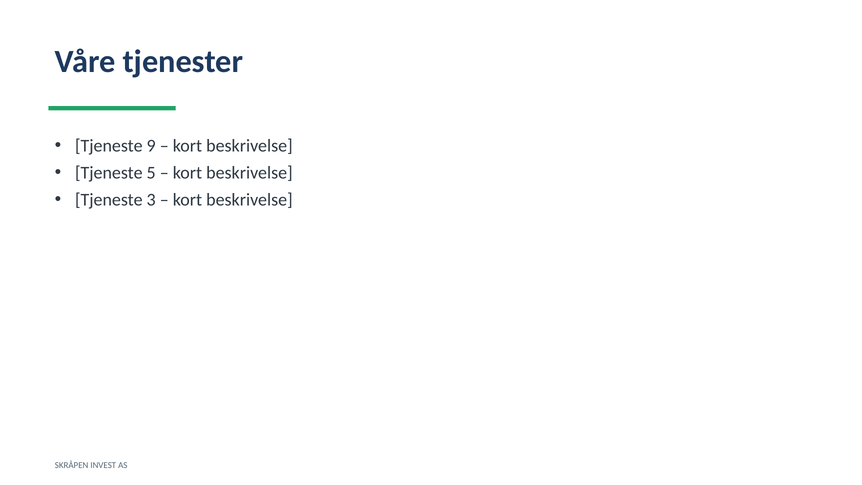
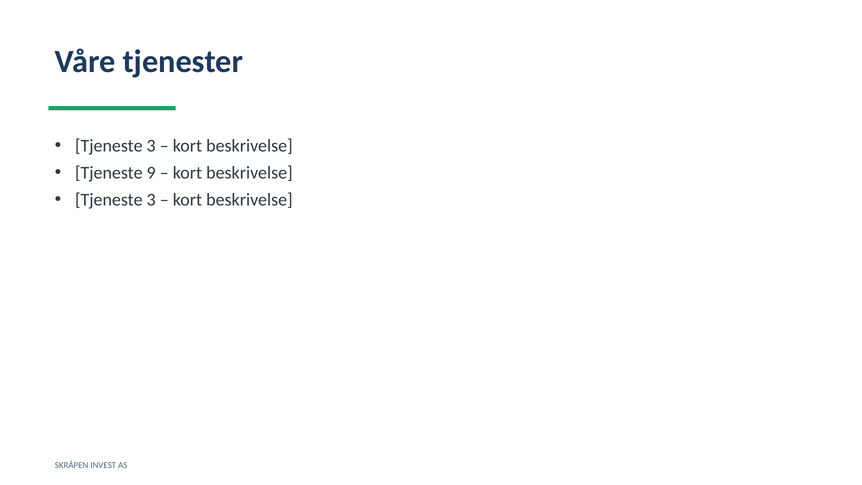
9 at (151, 146): 9 -> 3
5: 5 -> 9
